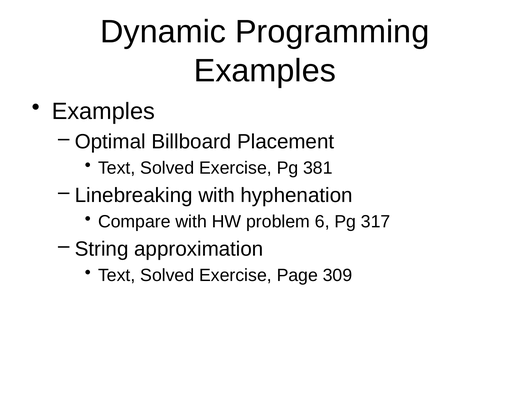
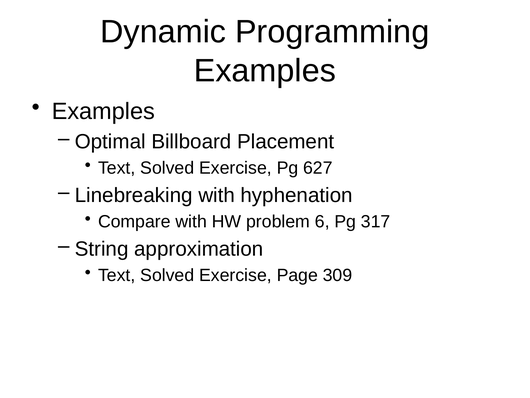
381: 381 -> 627
